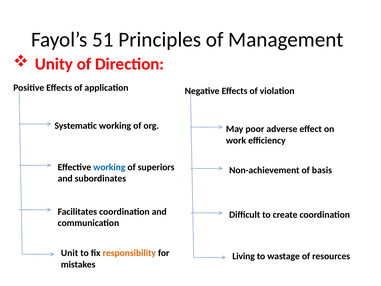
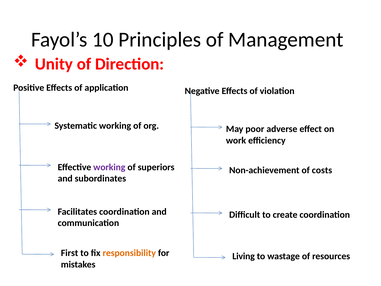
51: 51 -> 10
working at (109, 167) colour: blue -> purple
basis: basis -> costs
Unit: Unit -> First
